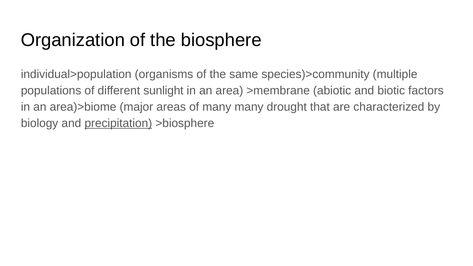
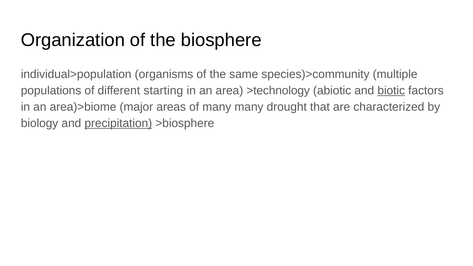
sunlight: sunlight -> starting
>membrane: >membrane -> >technology
biotic underline: none -> present
